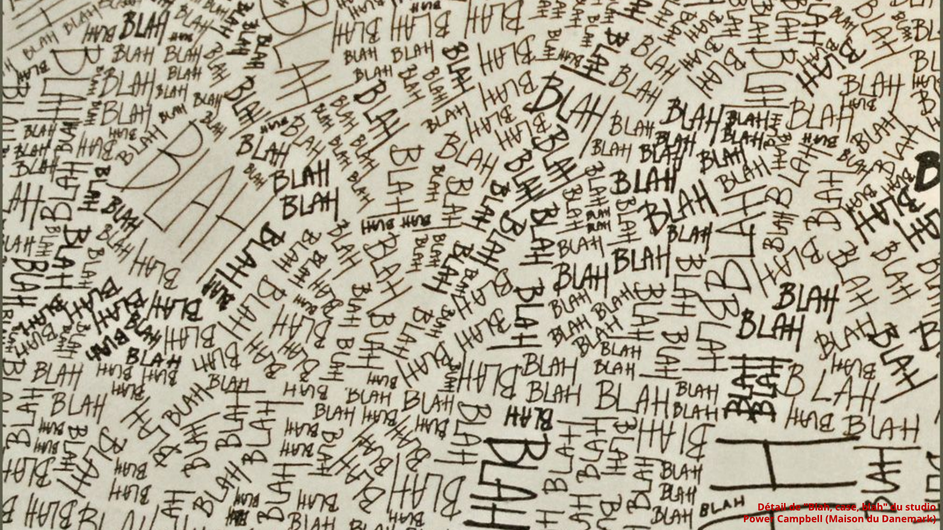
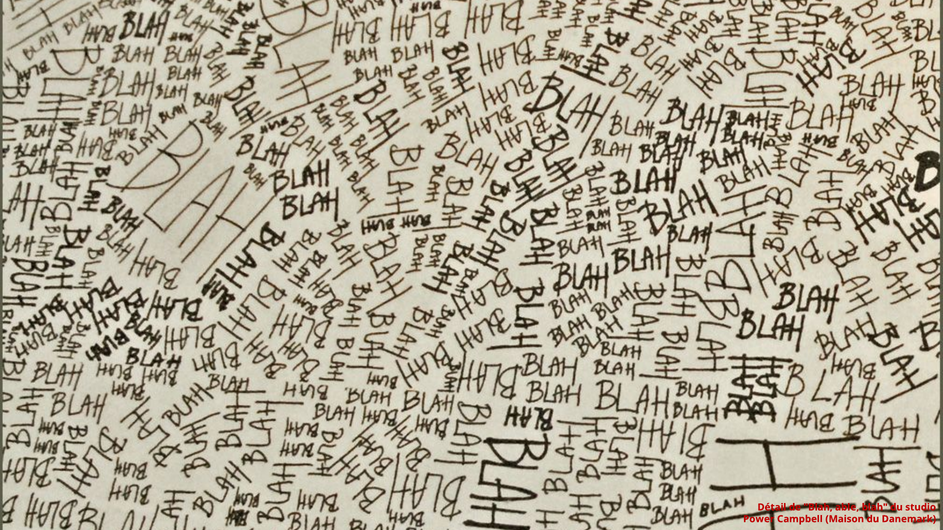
case: case -> able
